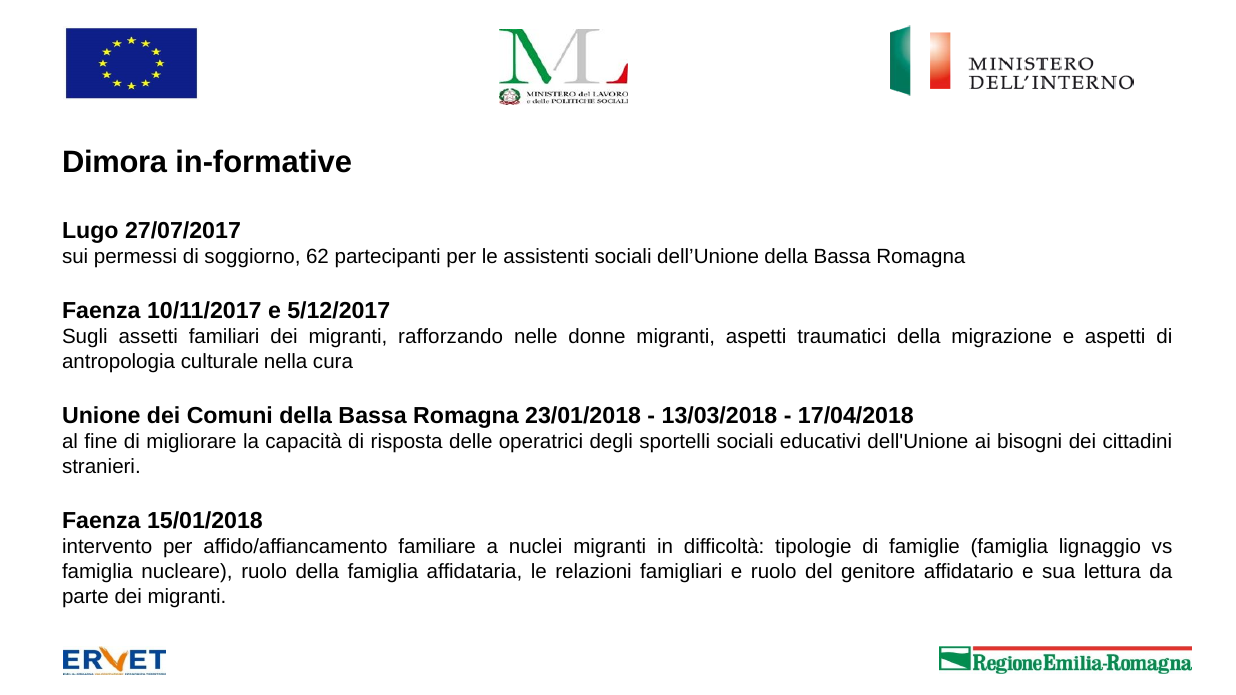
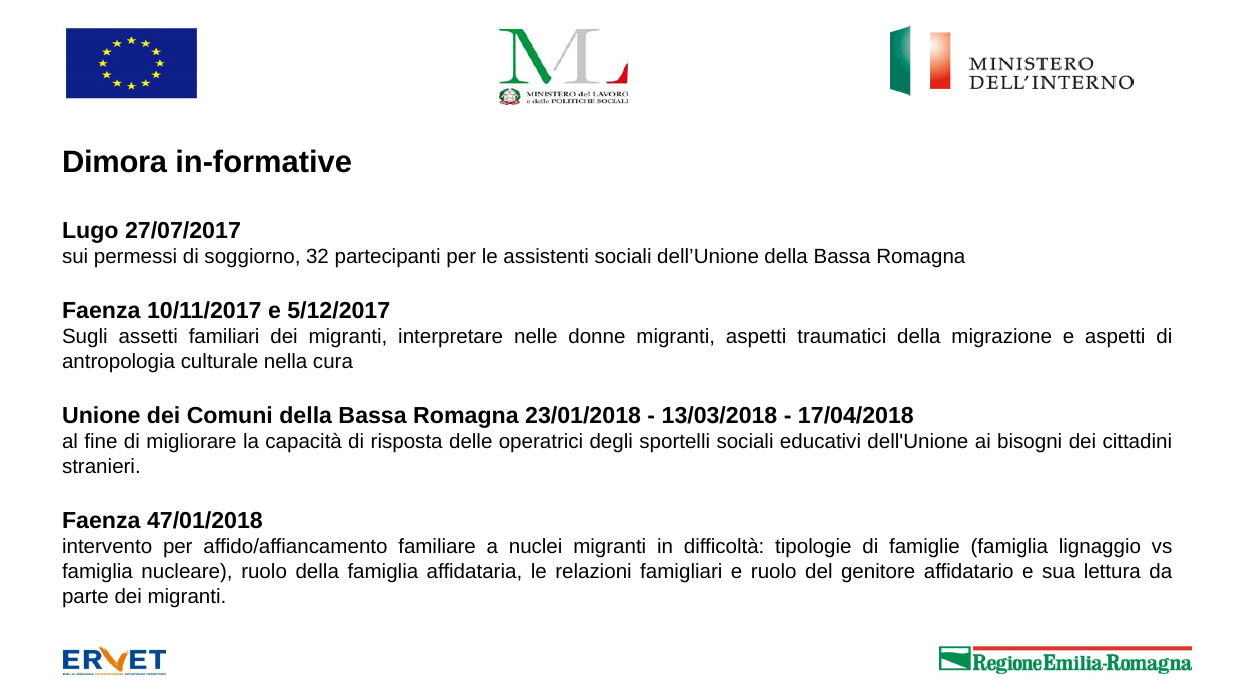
62: 62 -> 32
rafforzando: rafforzando -> interpretare
15/01/2018: 15/01/2018 -> 47/01/2018
